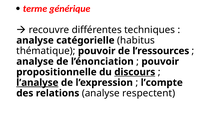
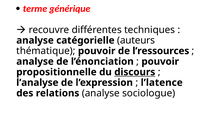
habitus: habitus -> auteurs
l’analyse underline: present -> none
l’compte: l’compte -> l’latence
respectent: respectent -> sociologue
